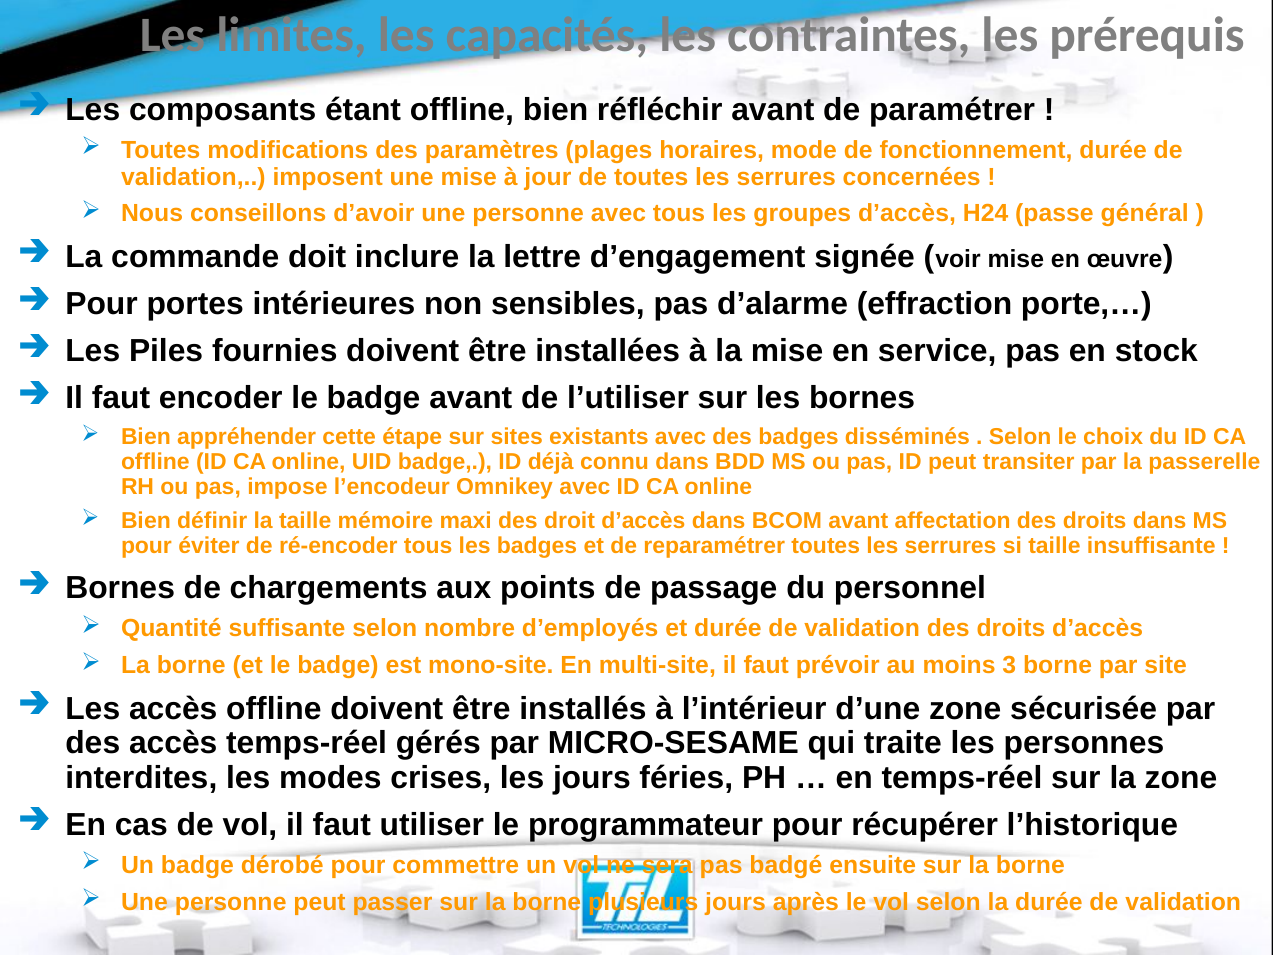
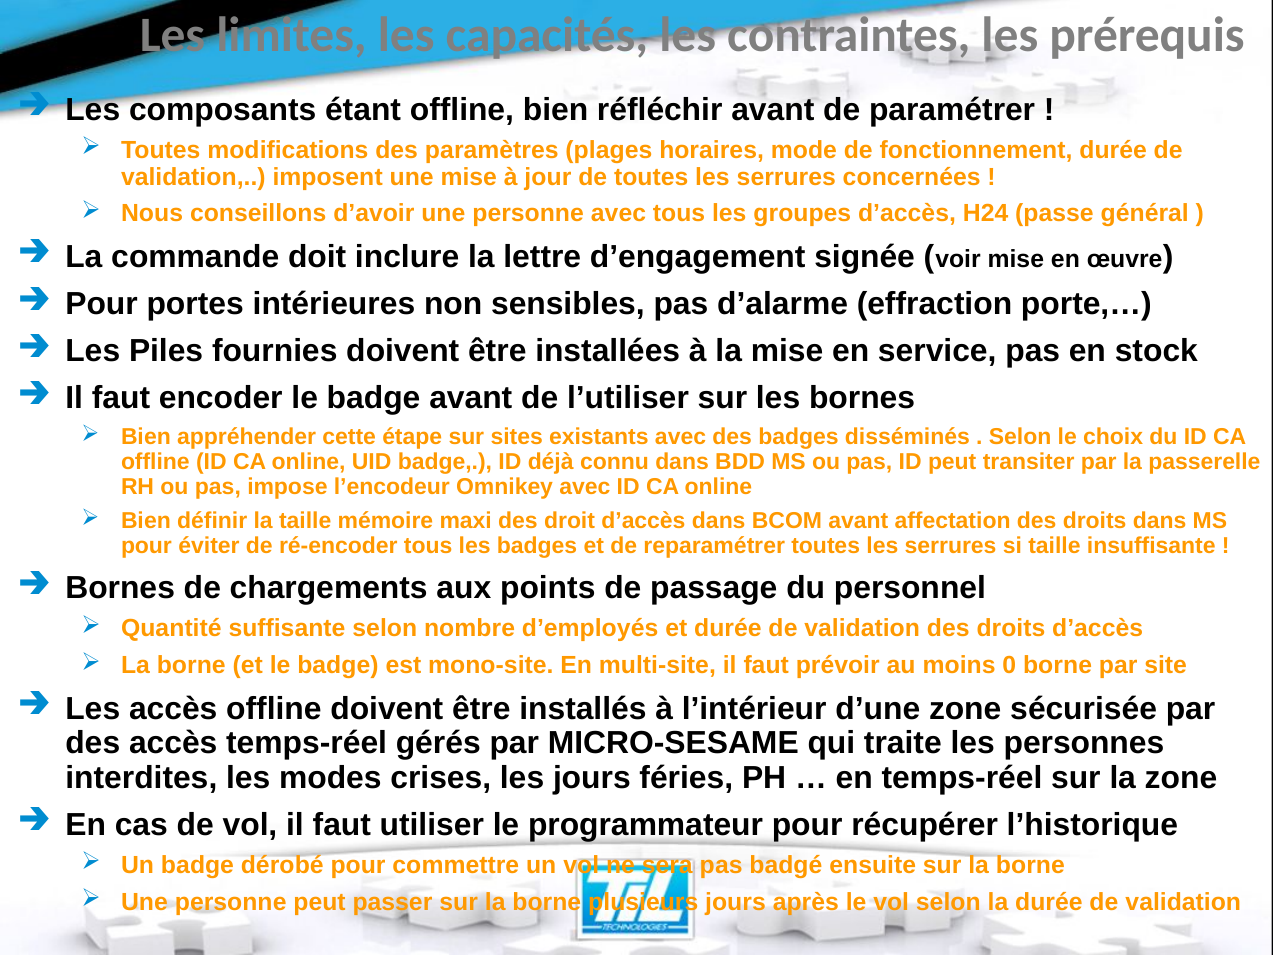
3: 3 -> 0
